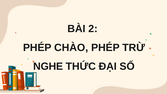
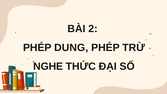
CHÀO: CHÀO -> DUNG
